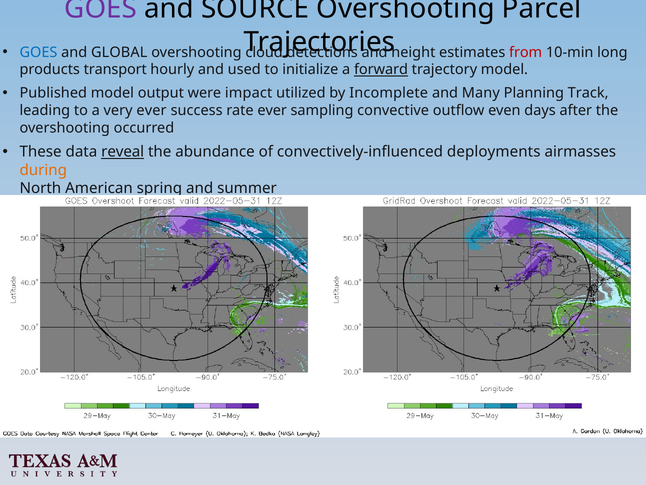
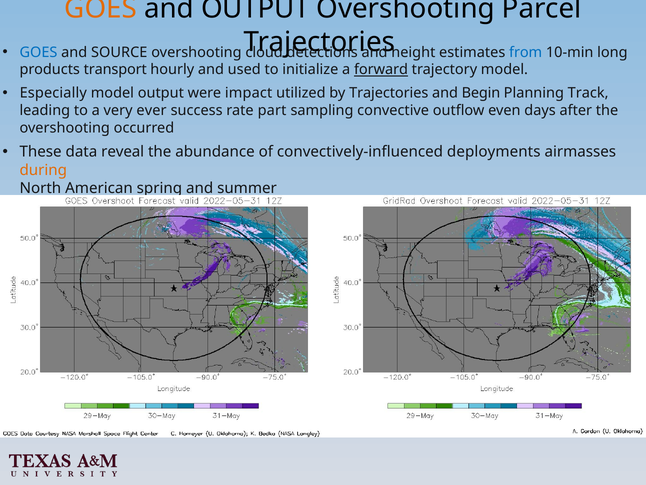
GOES at (101, 9) colour: purple -> orange
and SOURCE: SOURCE -> OUTPUT
GLOBAL: GLOBAL -> SOURCE
from colour: red -> blue
Published: Published -> Especially
by Incomplete: Incomplete -> Trajectories
Many: Many -> Begin
rate ever: ever -> part
reveal underline: present -> none
